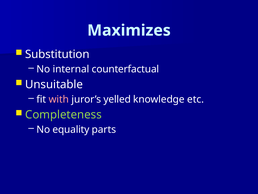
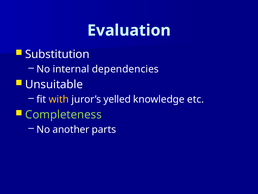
Maximizes: Maximizes -> Evaluation
counterfactual: counterfactual -> dependencies
with colour: pink -> yellow
equality: equality -> another
